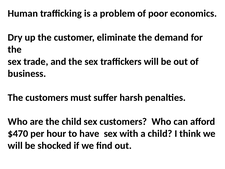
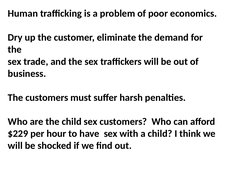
$470: $470 -> $229
